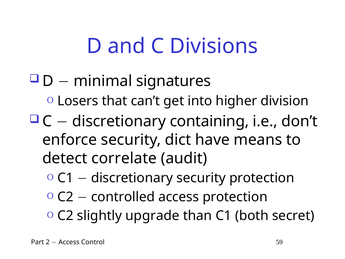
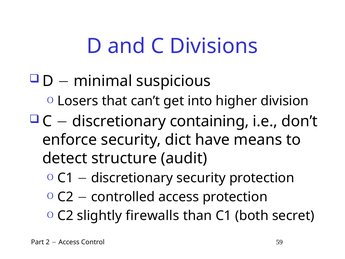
signatures: signatures -> suspicious
correlate: correlate -> structure
upgrade: upgrade -> firewalls
